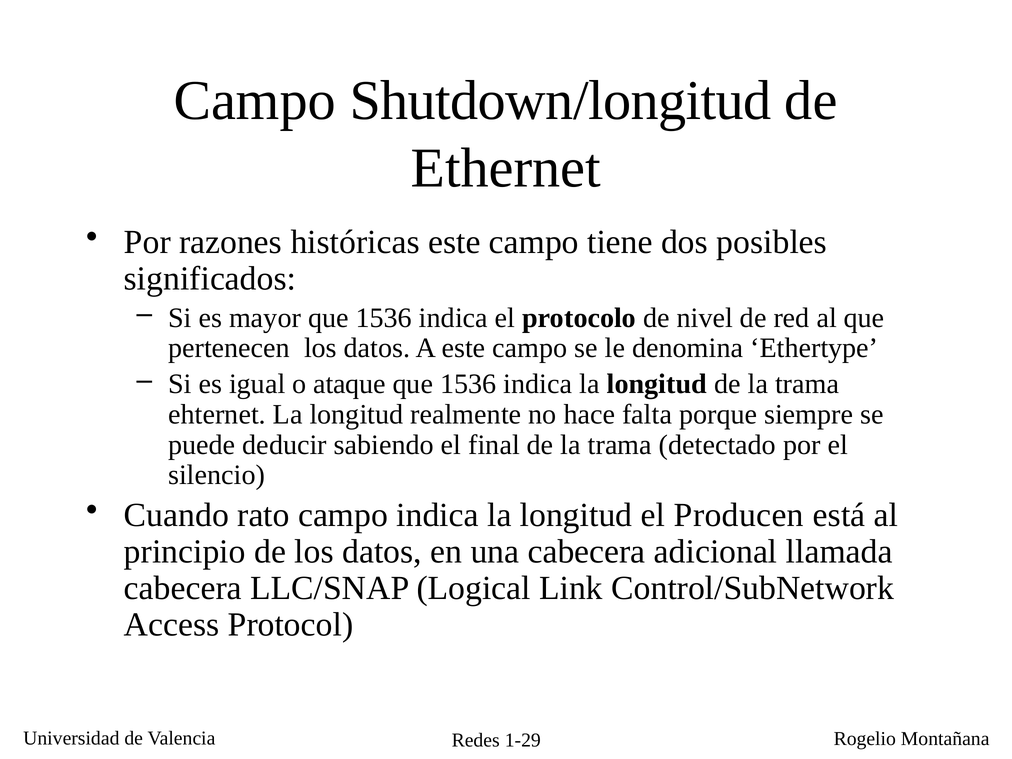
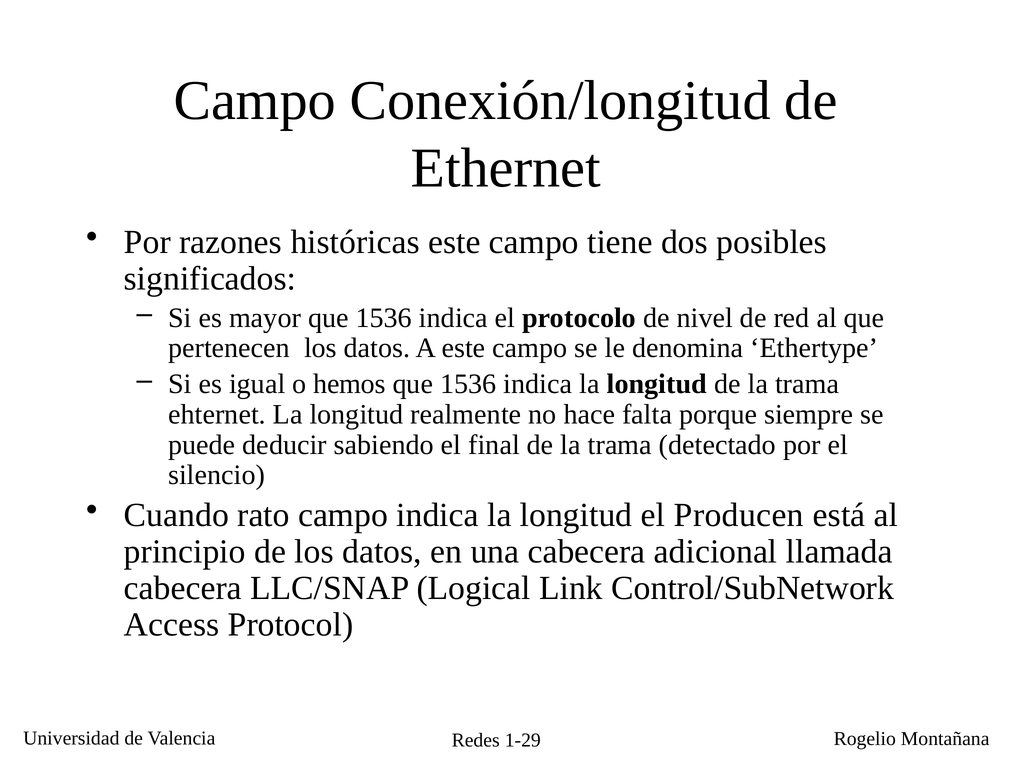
Shutdown/longitud: Shutdown/longitud -> Conexión/longitud
ataque: ataque -> hemos
